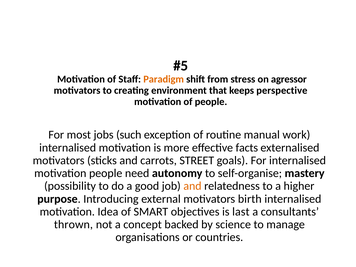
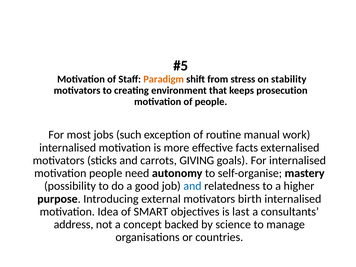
agressor: agressor -> stability
perspective: perspective -> prosecution
STREET: STREET -> GIVING
and at (192, 186) colour: orange -> blue
thrown: thrown -> address
